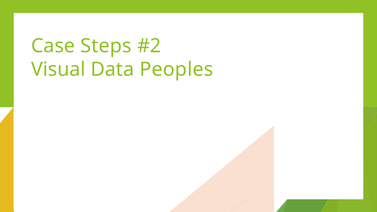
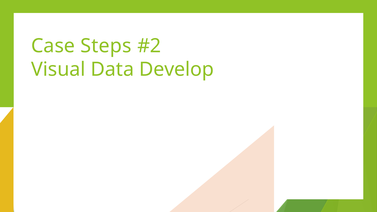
Peoples: Peoples -> Develop
